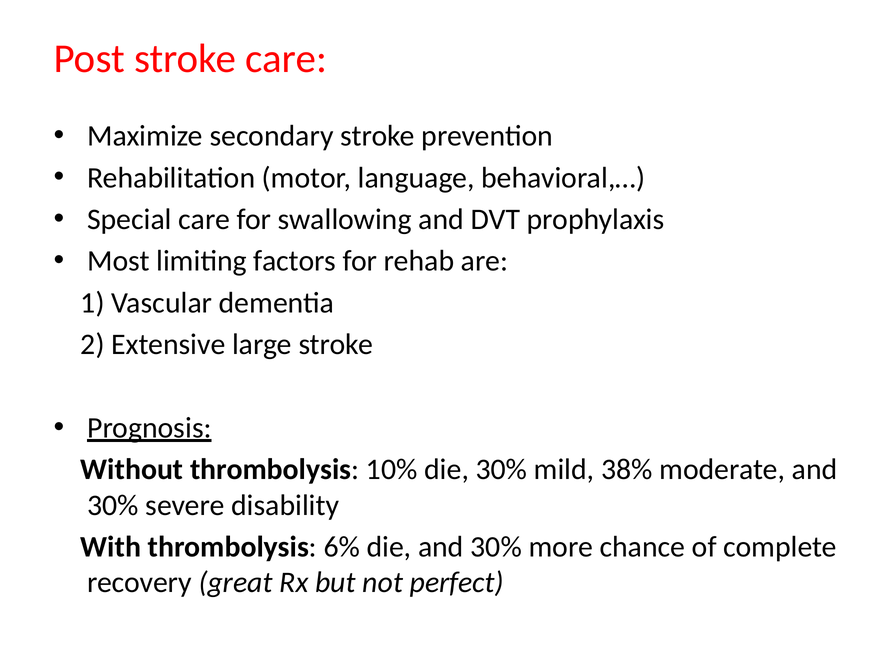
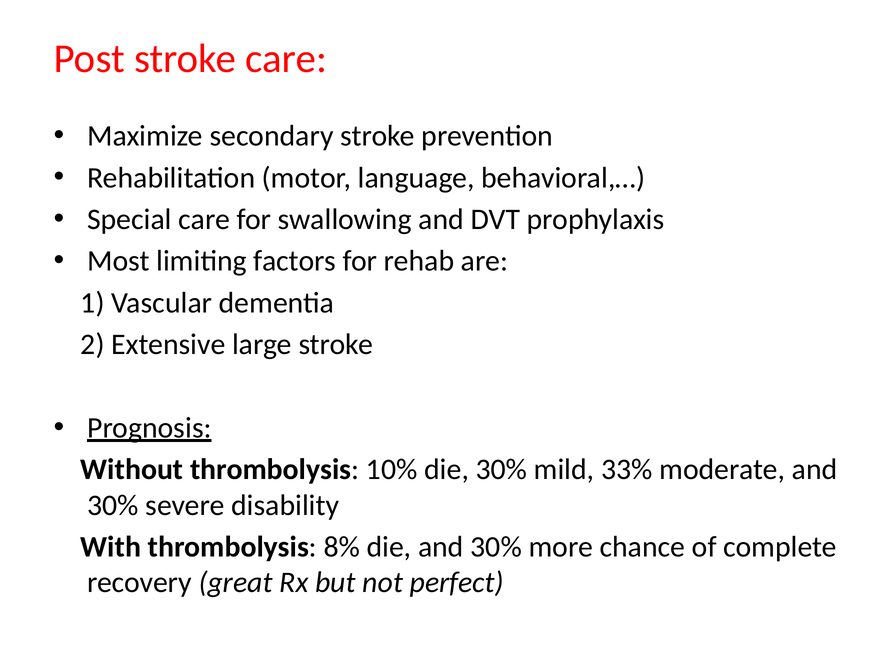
38%: 38% -> 33%
6%: 6% -> 8%
